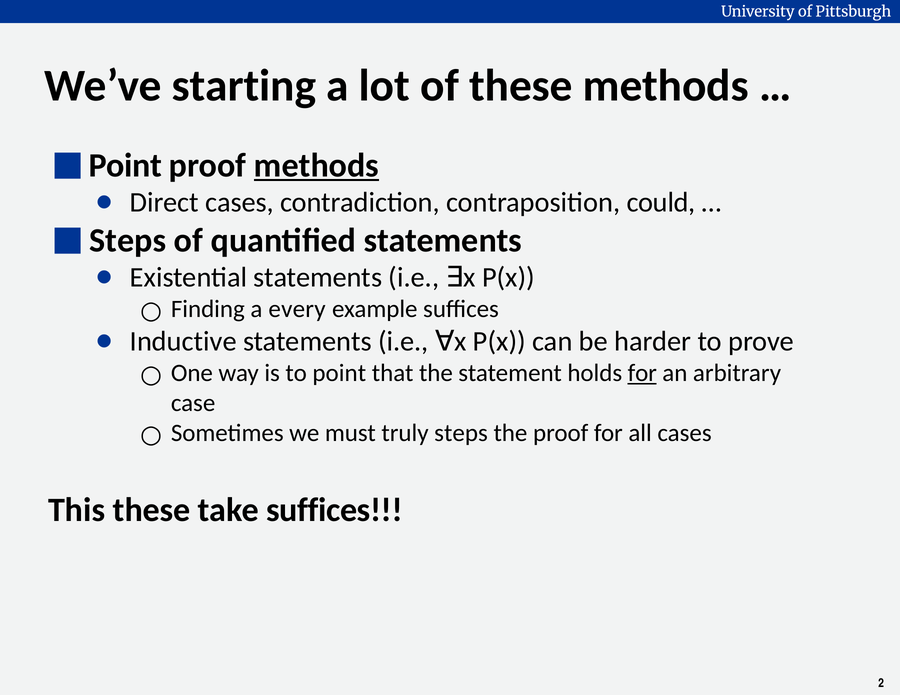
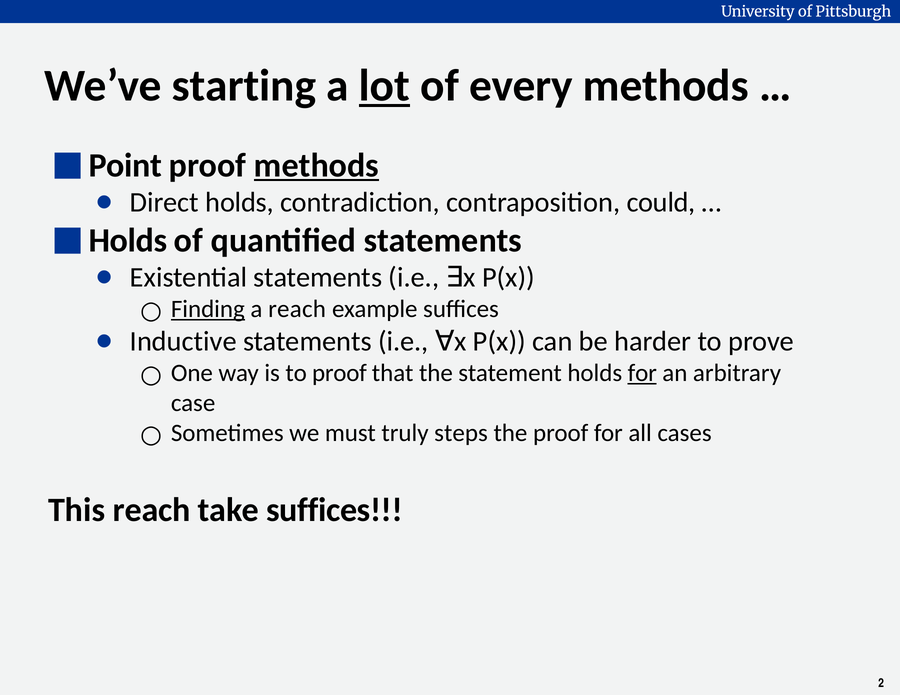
lot underline: none -> present
of these: these -> every
Direct cases: cases -> holds
Steps at (128, 240): Steps -> Holds
Finding underline: none -> present
a every: every -> reach
to point: point -> proof
This these: these -> reach
